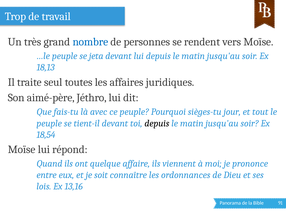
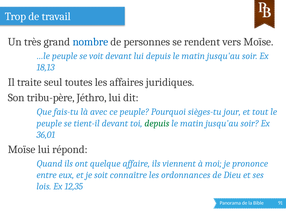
jeta: jeta -> voit
aimé-père: aimé-père -> tribu-père
depuis at (157, 124) colour: black -> green
18,54: 18,54 -> 36,01
13,16: 13,16 -> 12,35
